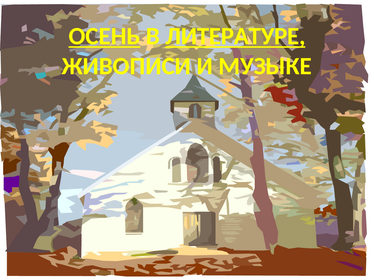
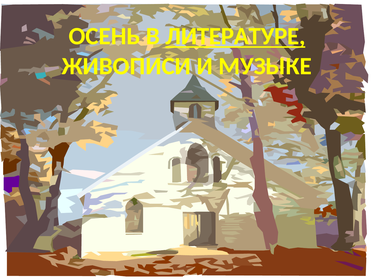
ОСЕНЬ underline: present -> none
